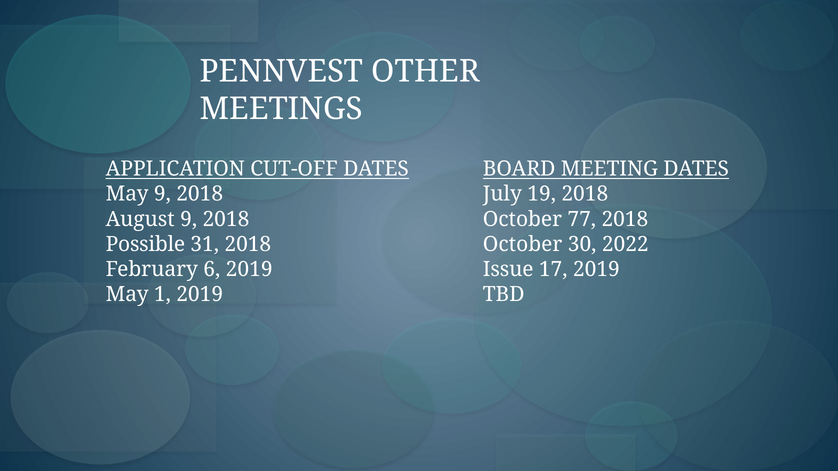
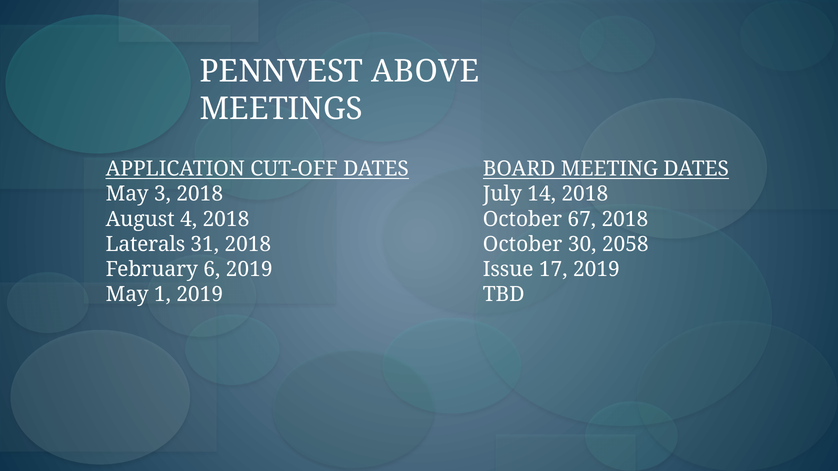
OTHER: OTHER -> ABOVE
May 9: 9 -> 3
19: 19 -> 14
August 9: 9 -> 4
77: 77 -> 67
Possible: Possible -> Laterals
2022: 2022 -> 2058
